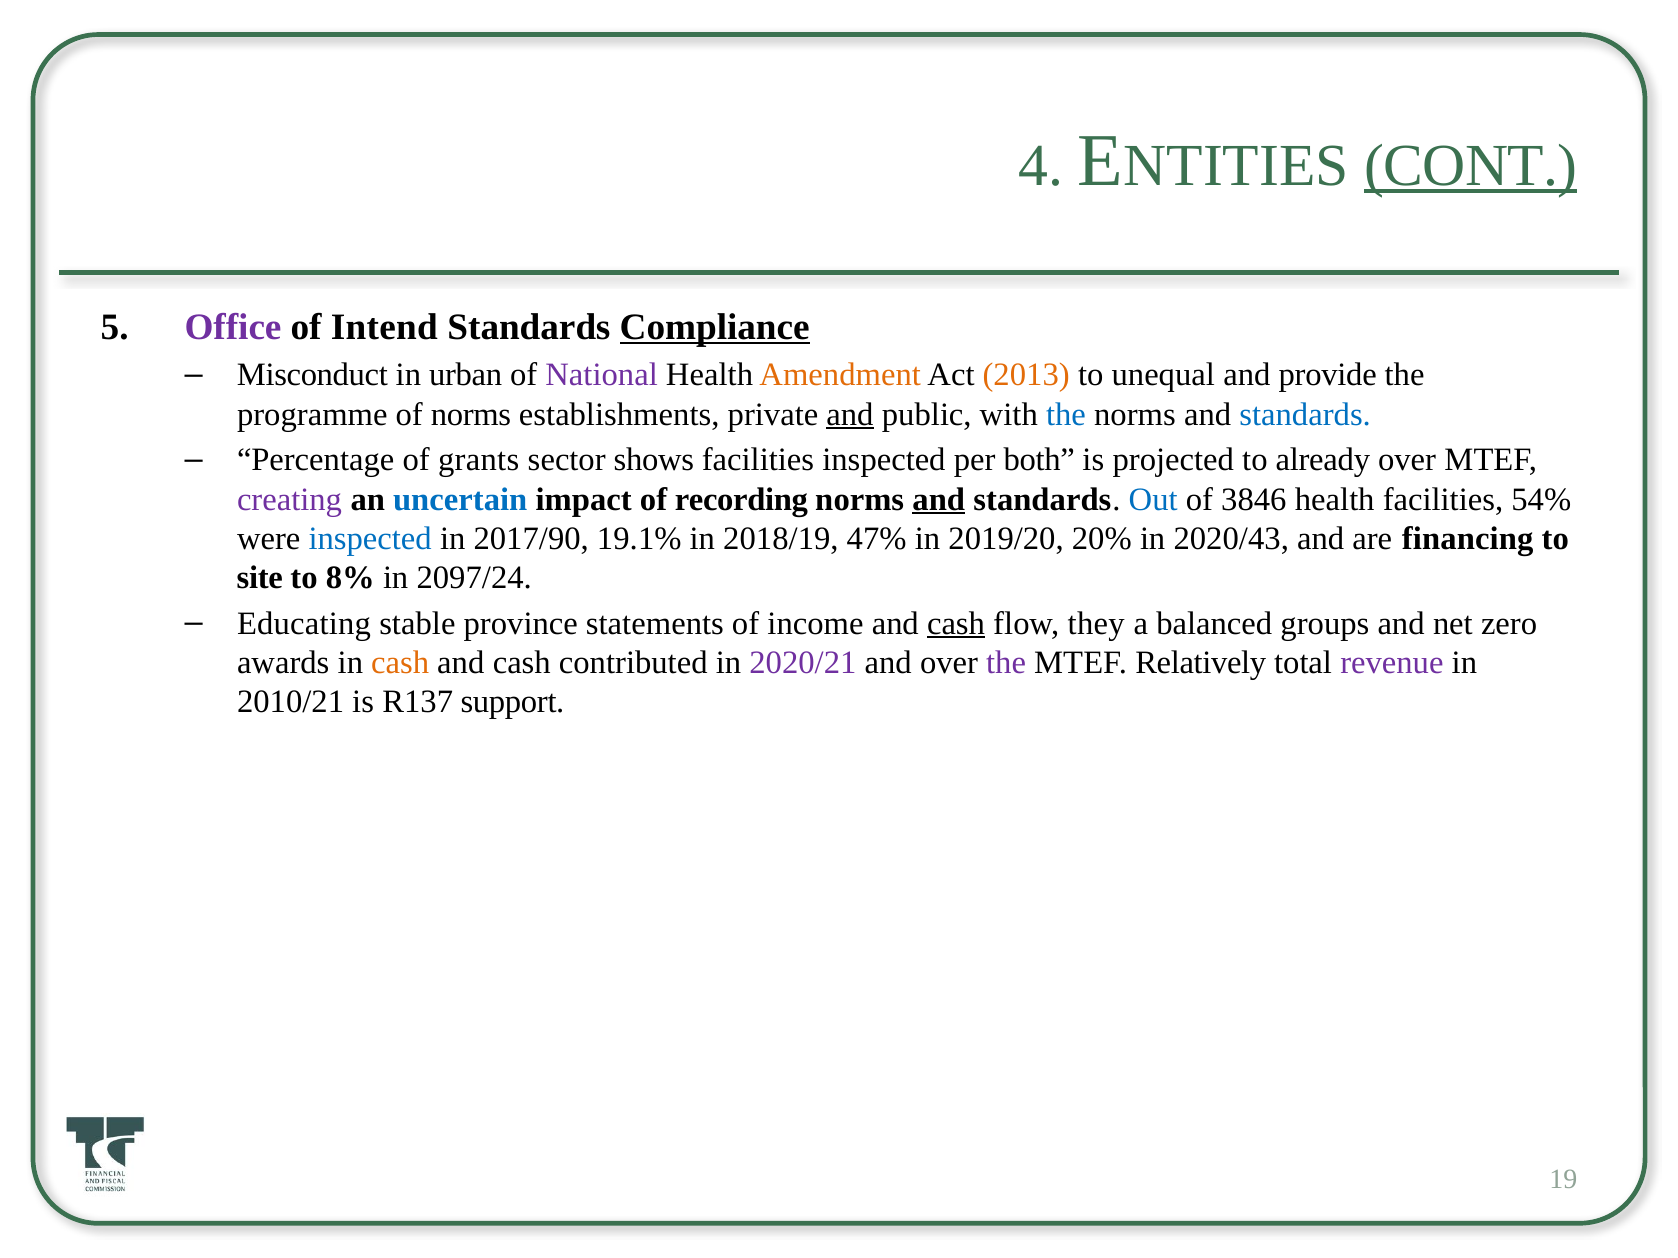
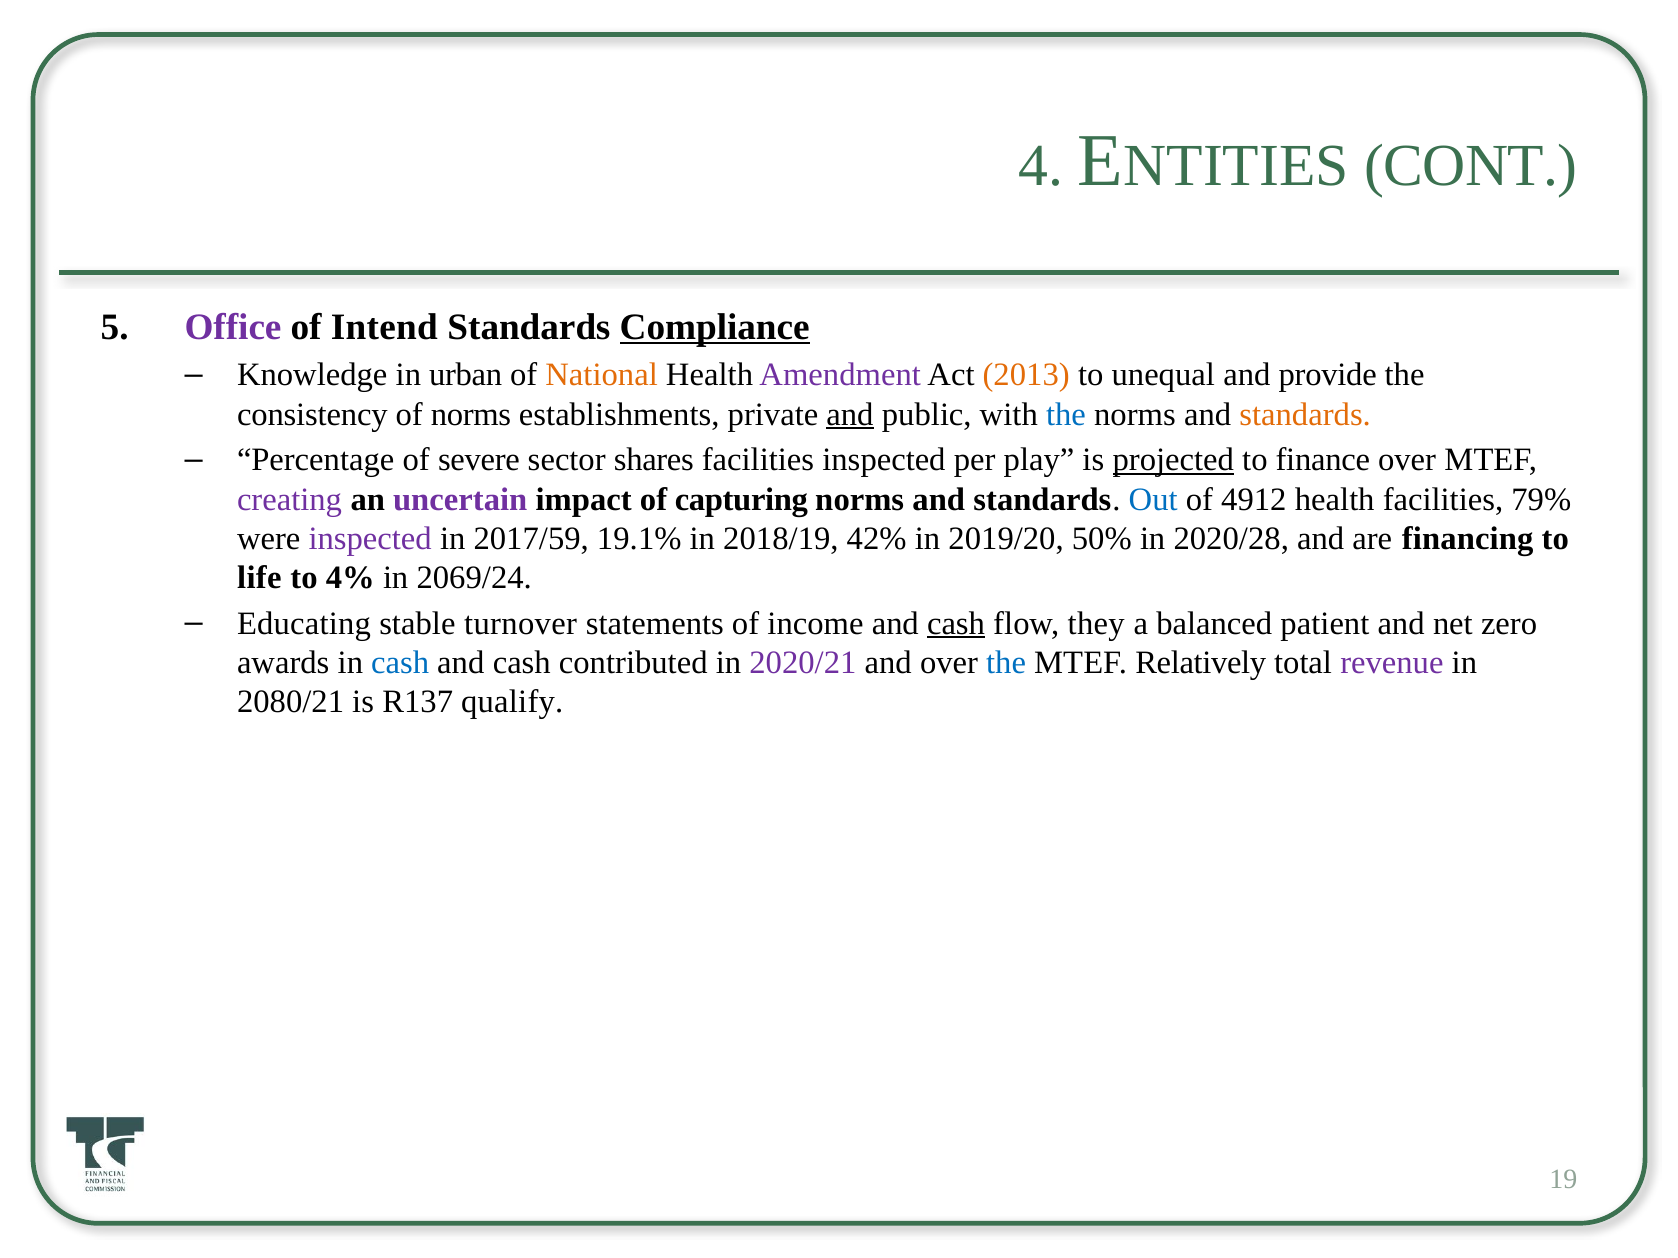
CONT underline: present -> none
Misconduct: Misconduct -> Knowledge
National colour: purple -> orange
Amendment colour: orange -> purple
programme: programme -> consistency
standards at (1305, 414) colour: blue -> orange
grants: grants -> severe
shows: shows -> shares
both: both -> play
projected underline: none -> present
already: already -> finance
uncertain colour: blue -> purple
recording: recording -> capturing
and at (939, 499) underline: present -> none
3846: 3846 -> 4912
54%: 54% -> 79%
inspected at (370, 539) colour: blue -> purple
2017/90: 2017/90 -> 2017/59
47%: 47% -> 42%
20%: 20% -> 50%
2020/43: 2020/43 -> 2020/28
site: site -> life
8%: 8% -> 4%
2097/24: 2097/24 -> 2069/24
province: province -> turnover
groups: groups -> patient
cash at (400, 663) colour: orange -> blue
the at (1006, 663) colour: purple -> blue
2010/21: 2010/21 -> 2080/21
support: support -> qualify
